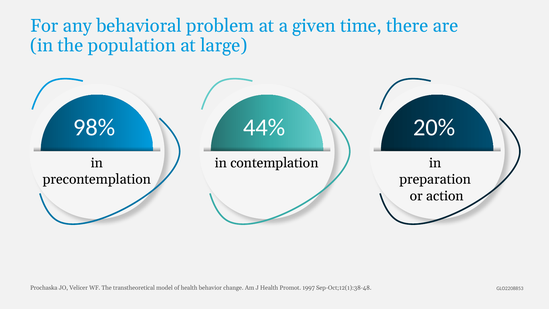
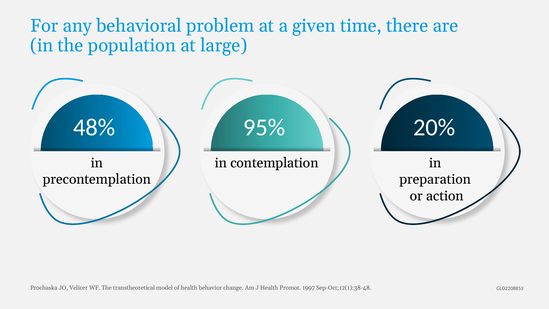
98%: 98% -> 48%
44%: 44% -> 95%
